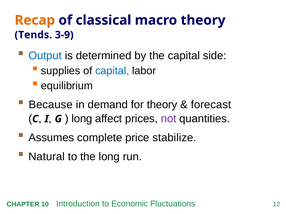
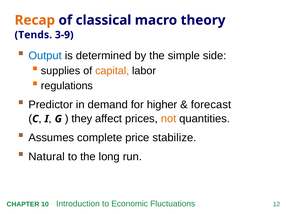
the capital: capital -> simple
capital at (112, 71) colour: blue -> orange
equilibrium: equilibrium -> regulations
Because: Because -> Predictor
for theory: theory -> higher
long at (82, 119): long -> they
not colour: purple -> orange
